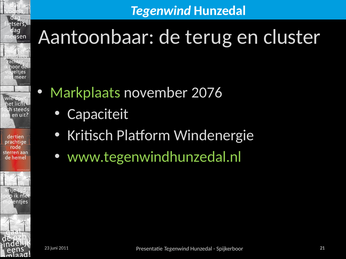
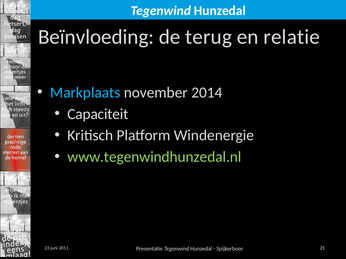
Aantoonbaar: Aantoonbaar -> Beïnvloeding
cluster: cluster -> relatie
Markplaats colour: light green -> light blue
2076: 2076 -> 2014
